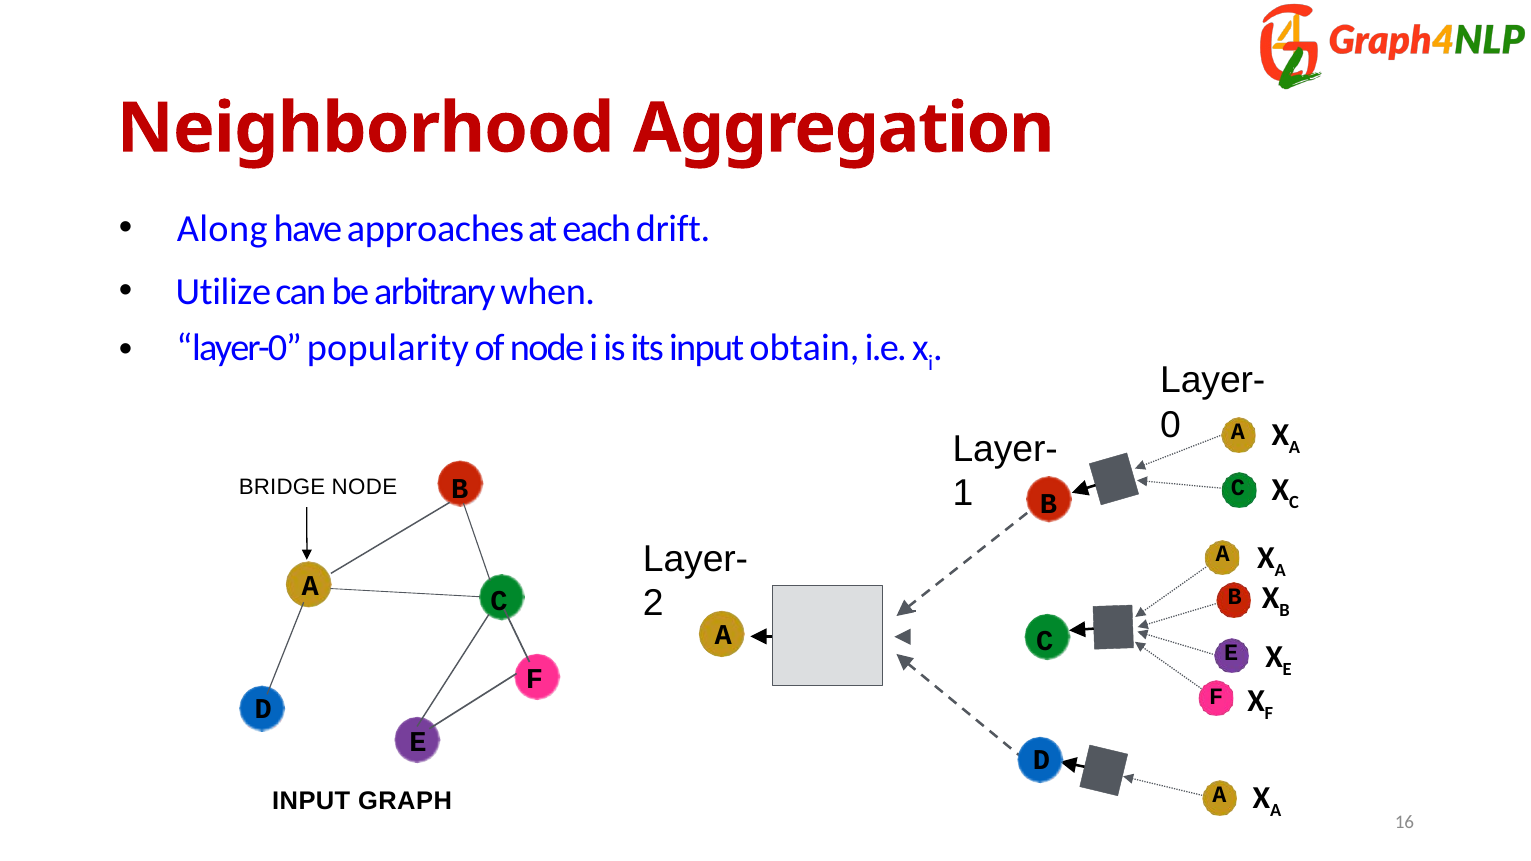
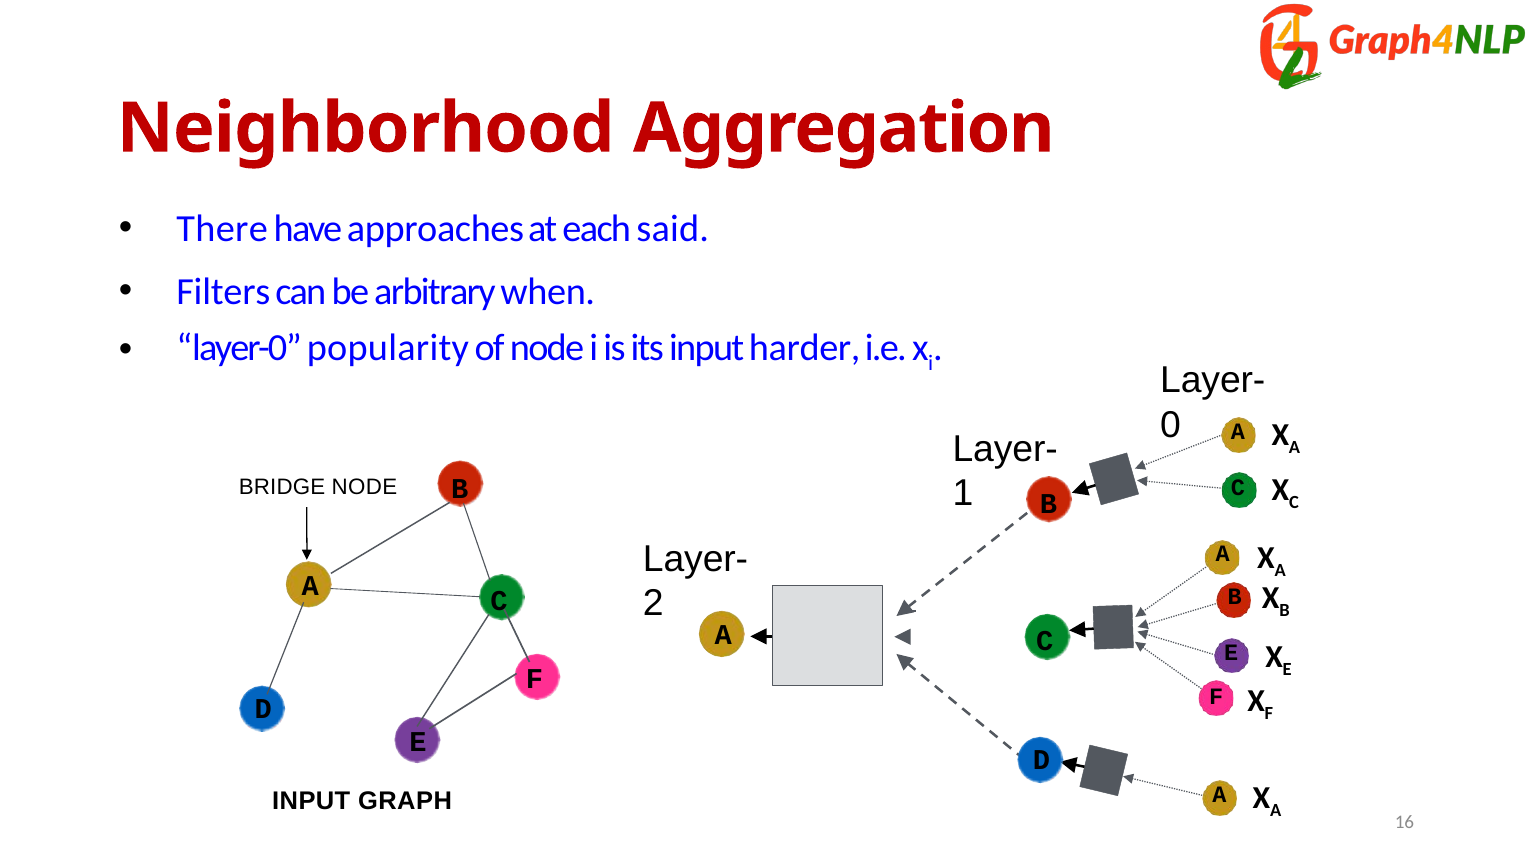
Along: Along -> There
drift: drift -> said
Utilize: Utilize -> Filters
obtain: obtain -> harder
